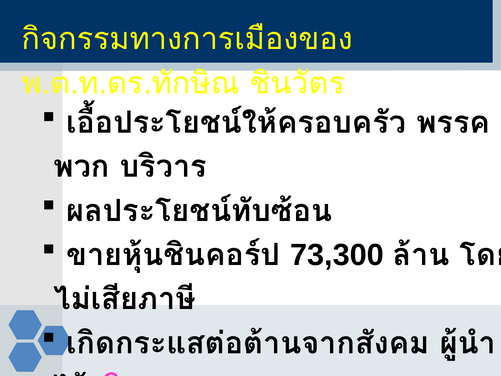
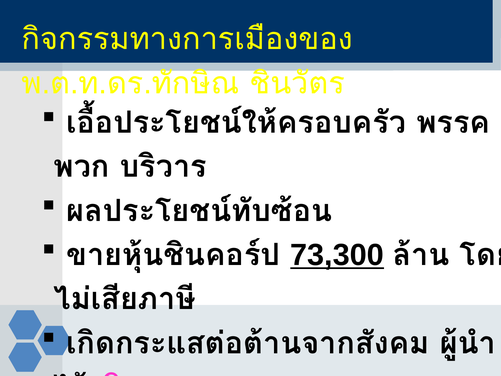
73,300 underline: none -> present
